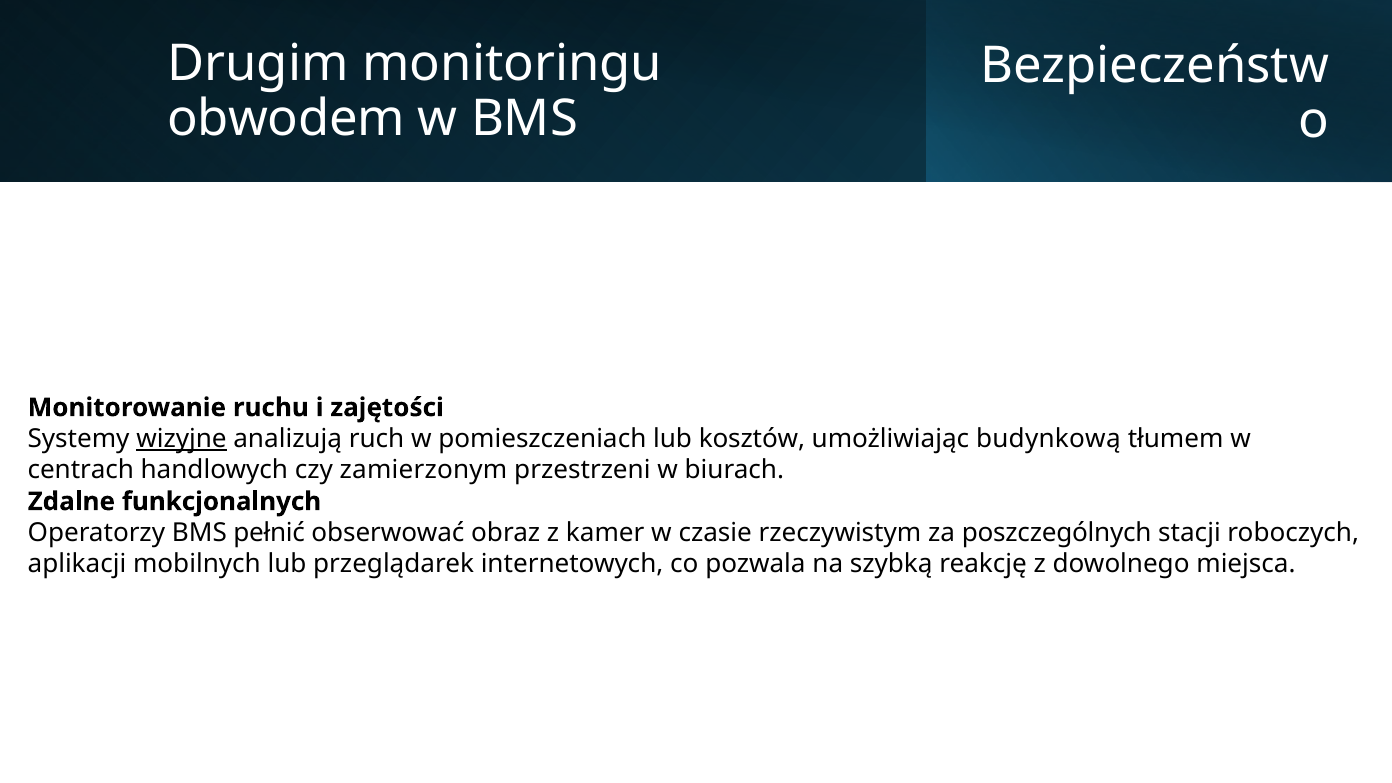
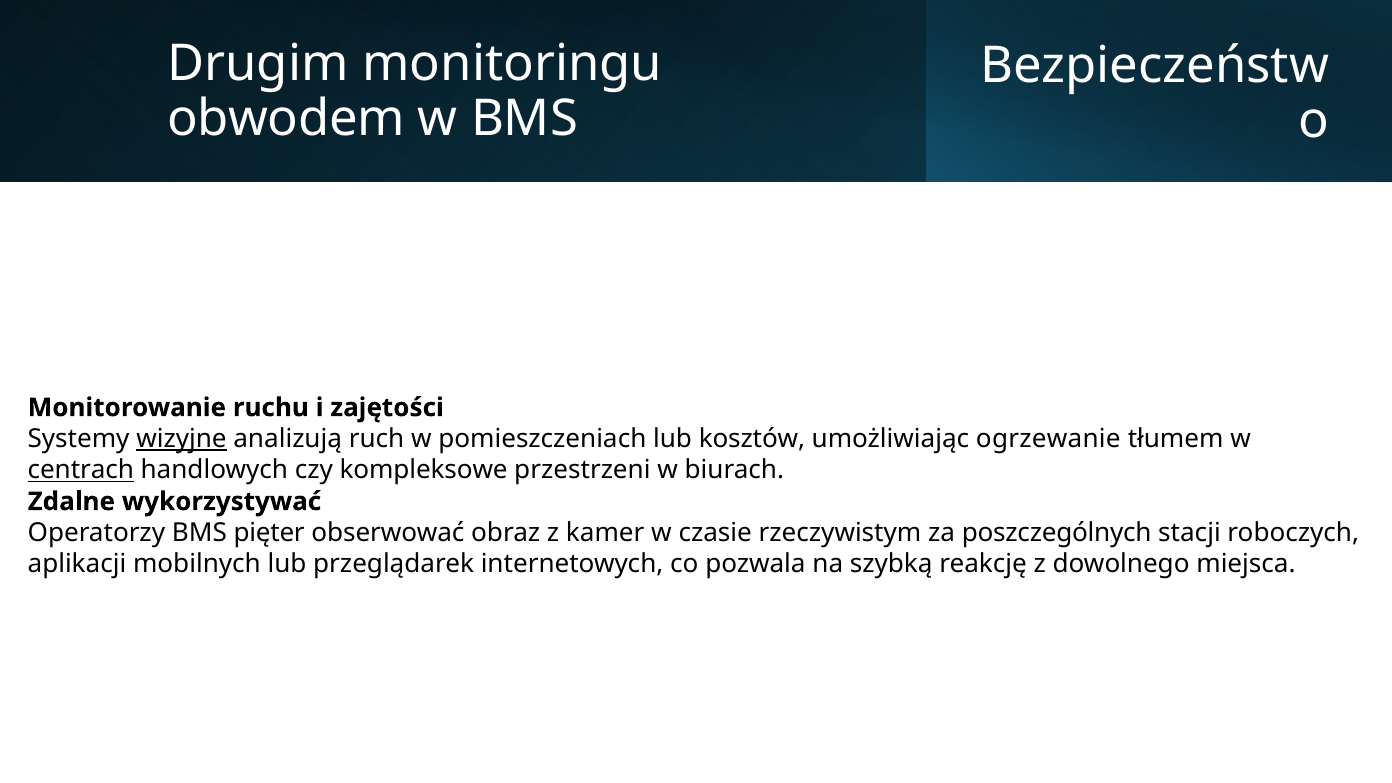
budynkową: budynkową -> ogrzewanie
centrach underline: none -> present
zamierzonym: zamierzonym -> kompleksowe
funkcjonalnych: funkcjonalnych -> wykorzystywać
pełnić: pełnić -> pięter
